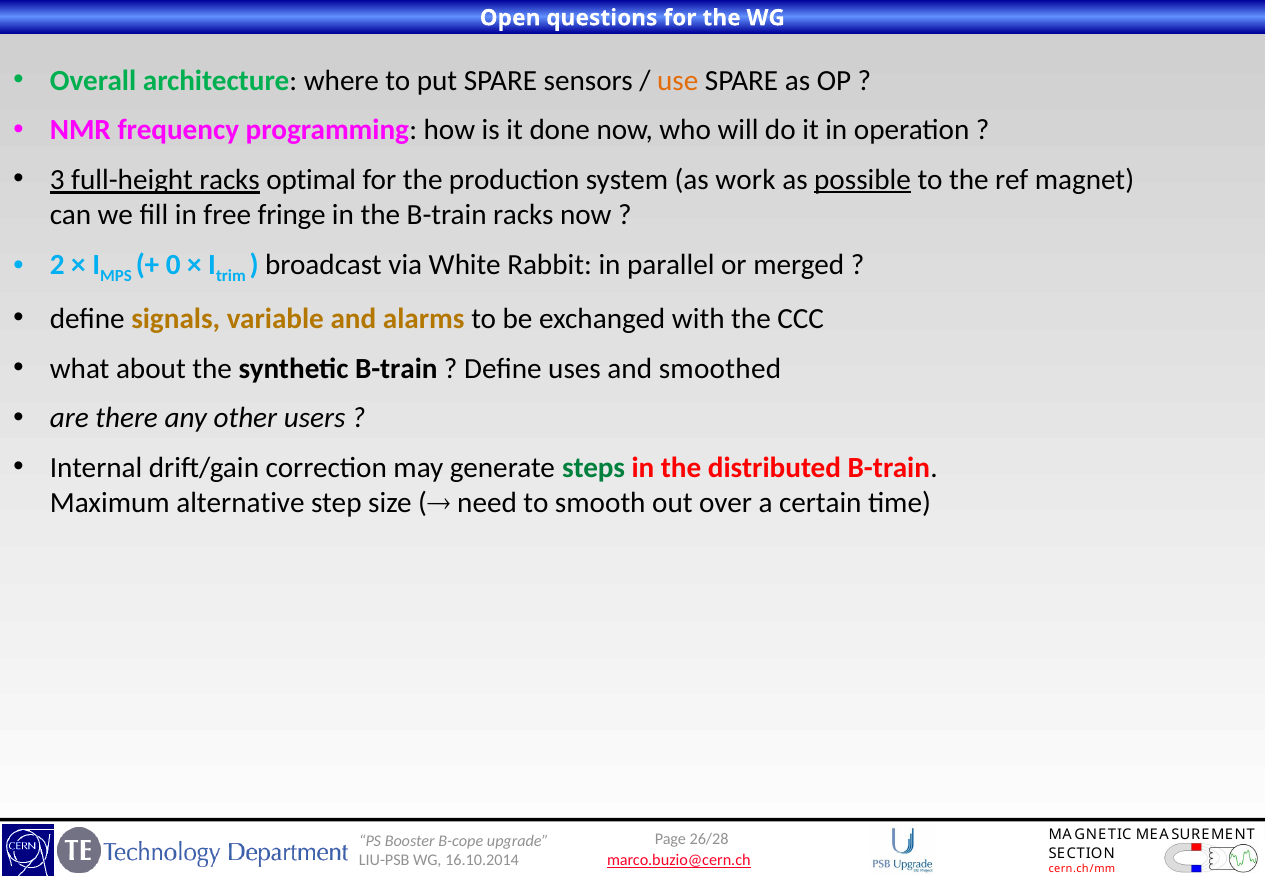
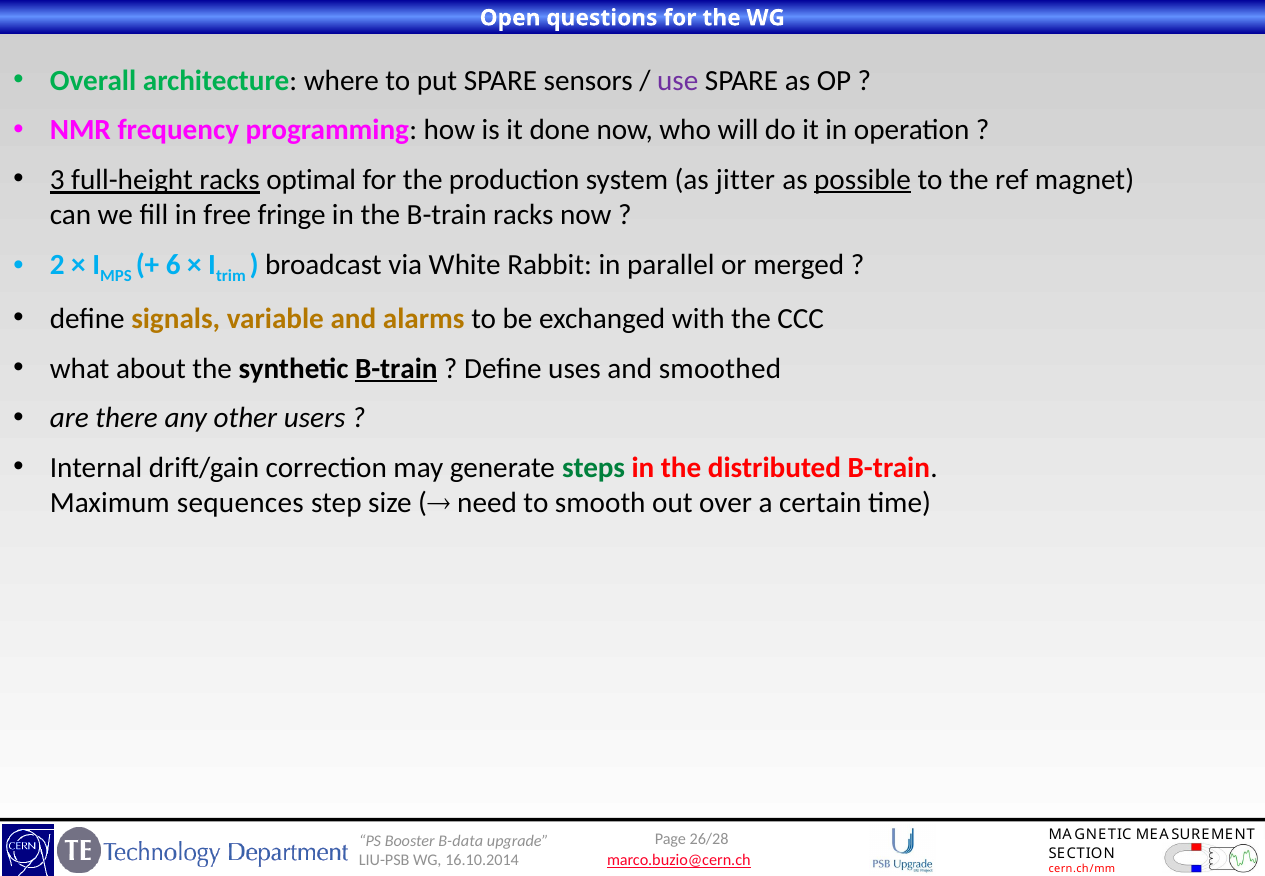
use colour: orange -> purple
work: work -> jitter
0: 0 -> 6
B-train at (396, 368) underline: none -> present
alternative: alternative -> sequences
B-cope: B-cope -> B-data
